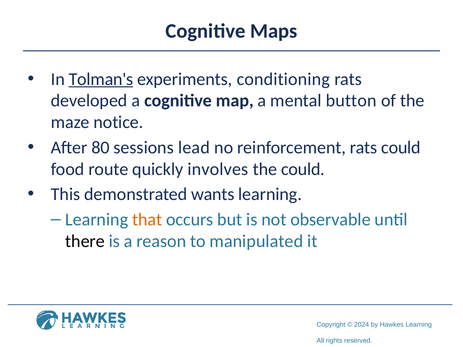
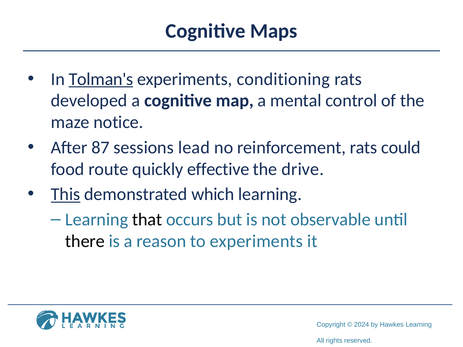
button: button -> control
80: 80 -> 87
involves: involves -> effective
the could: could -> drive
This underline: none -> present
wants: wants -> which
that colour: orange -> black
to manipulated: manipulated -> experiments
